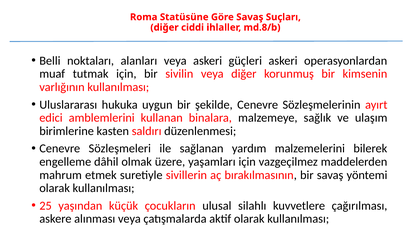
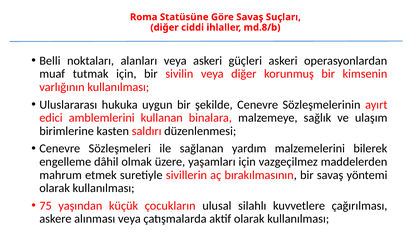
25: 25 -> 75
